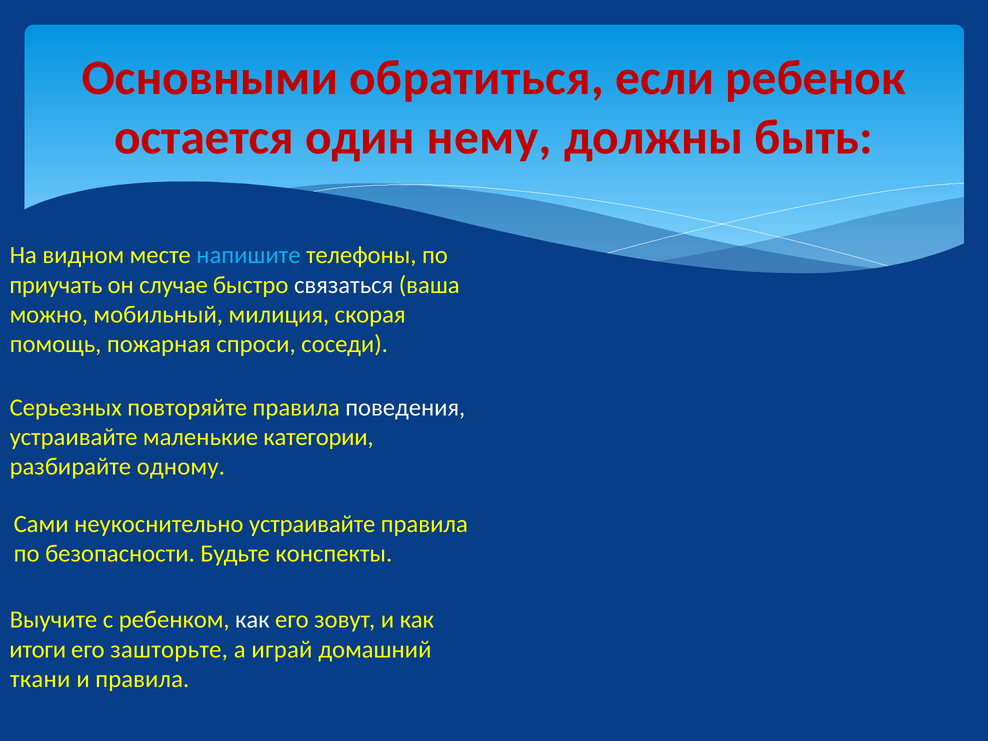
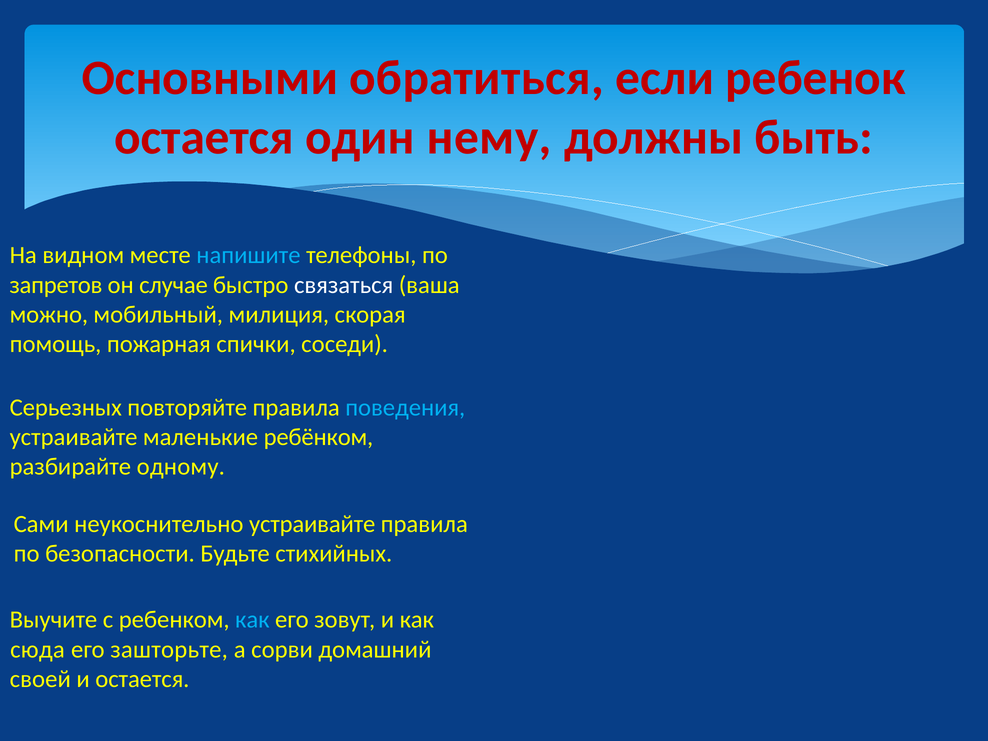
приучать: приучать -> запретов
спроси: спроси -> спички
поведения colour: white -> light blue
категории: категории -> ребёнком
конспекты: конспекты -> стихийных
как at (252, 620) colour: white -> light blue
итоги: итоги -> сюда
играй: играй -> сорви
ткани: ткани -> своей
и правила: правила -> остается
